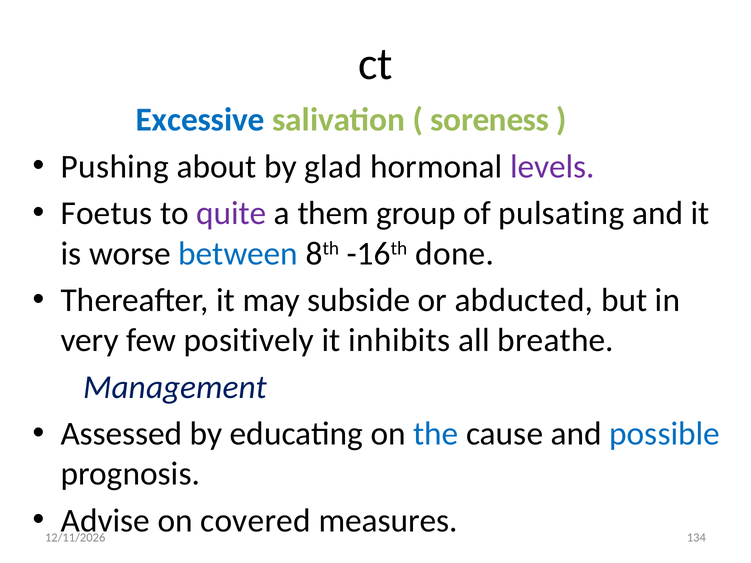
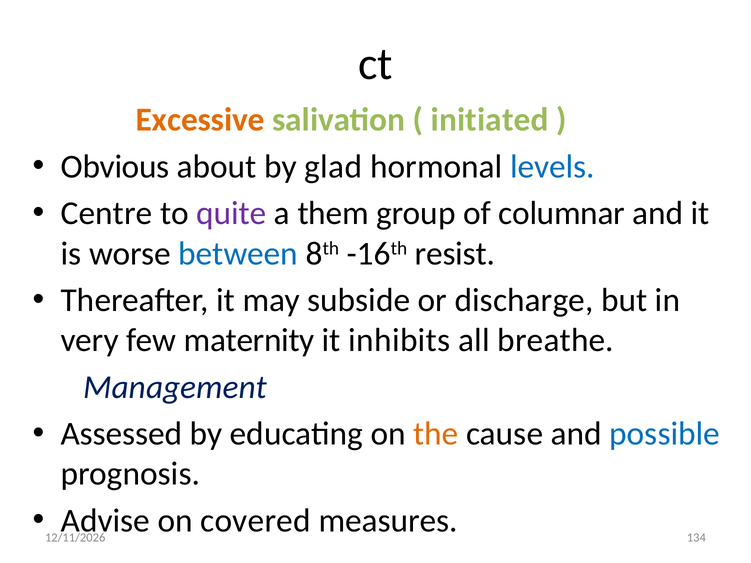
Excessive colour: blue -> orange
soreness: soreness -> initiated
Pushing: Pushing -> Obvious
levels colour: purple -> blue
Foetus: Foetus -> Centre
pulsating: pulsating -> columnar
done: done -> resist
abducted: abducted -> discharge
positively: positively -> maternity
the colour: blue -> orange
